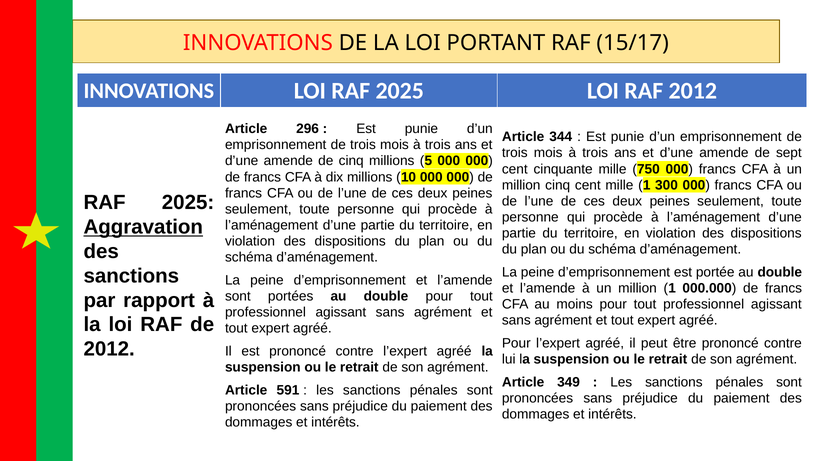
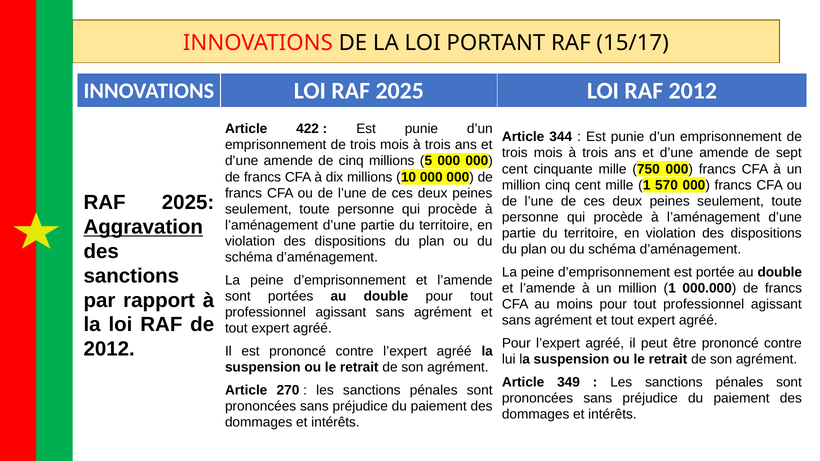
296: 296 -> 422
300: 300 -> 570
591: 591 -> 270
